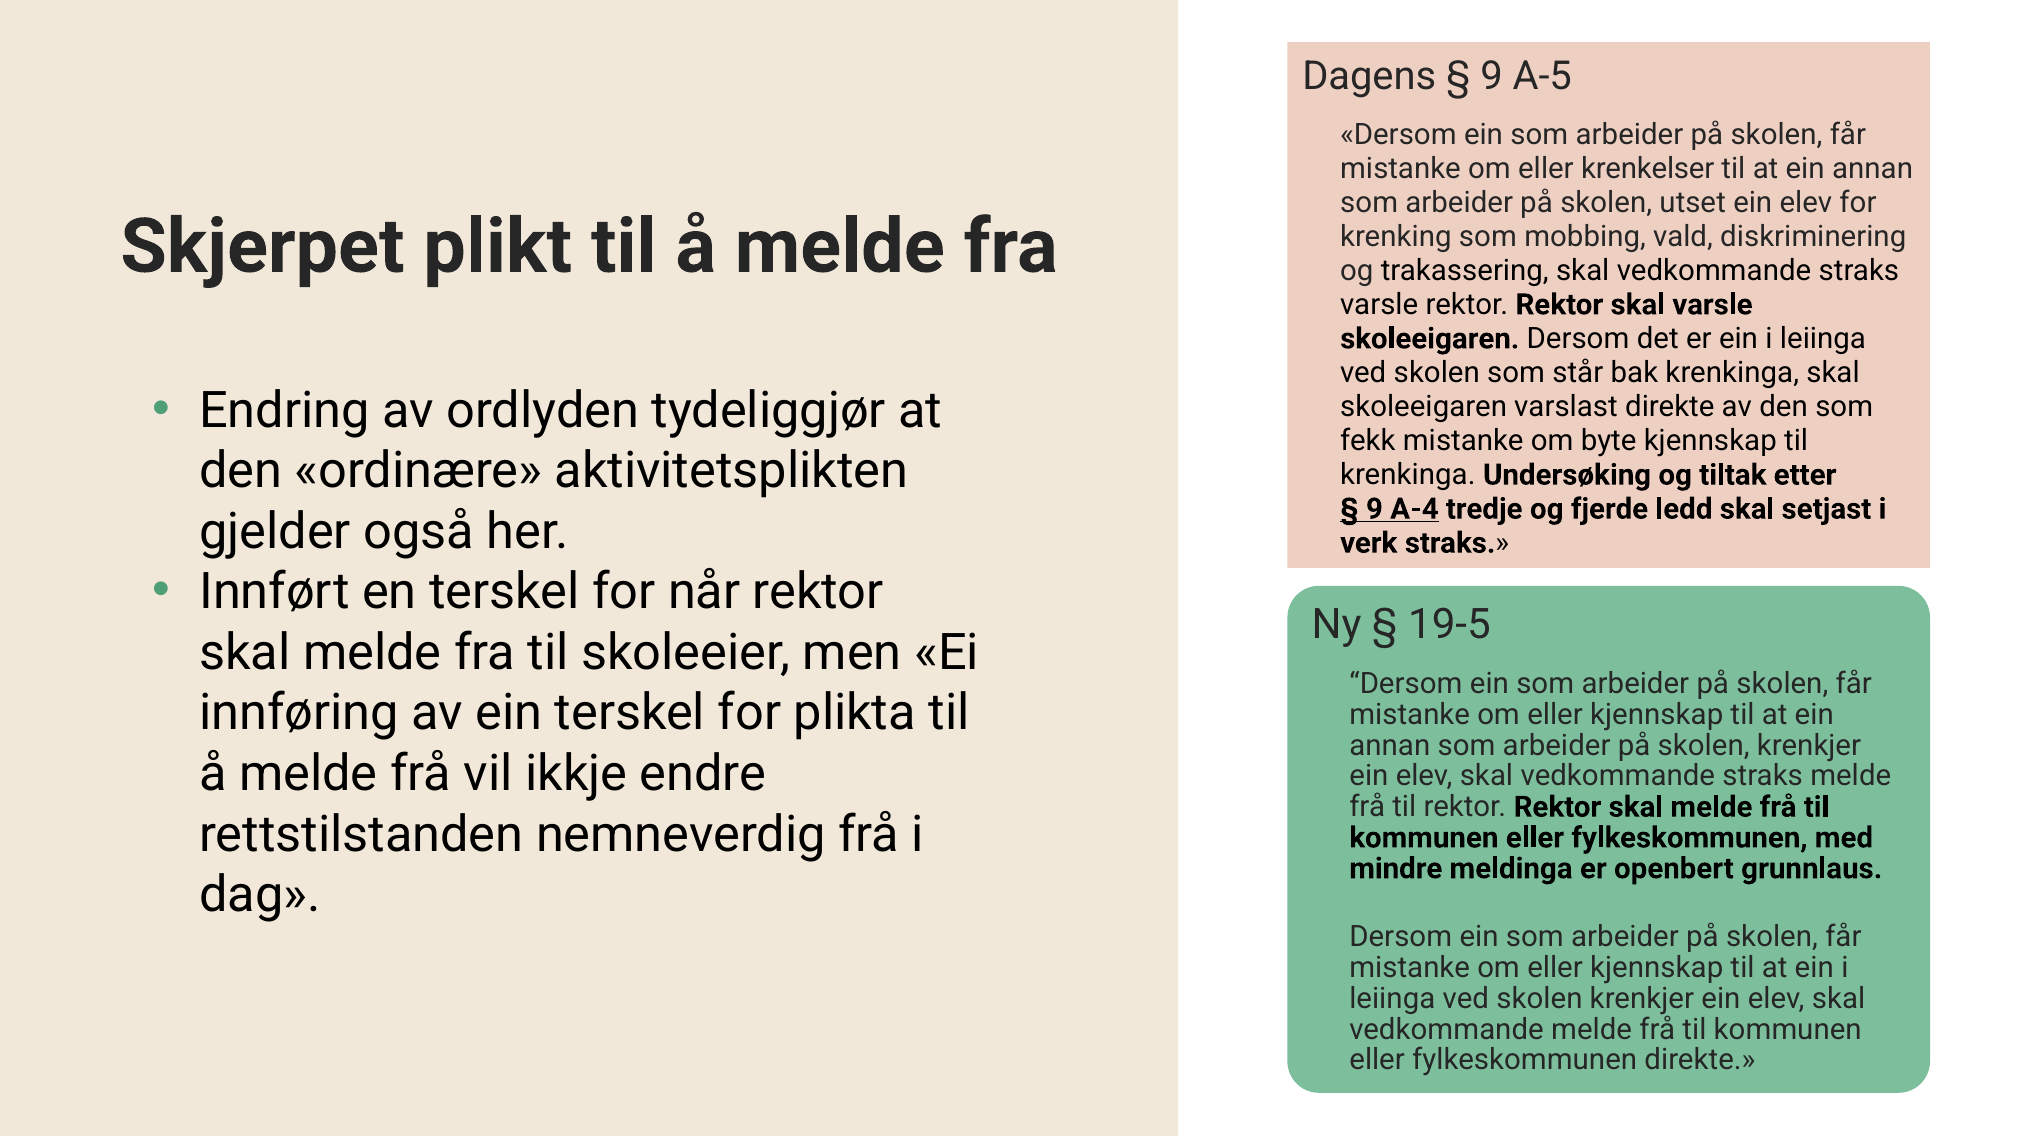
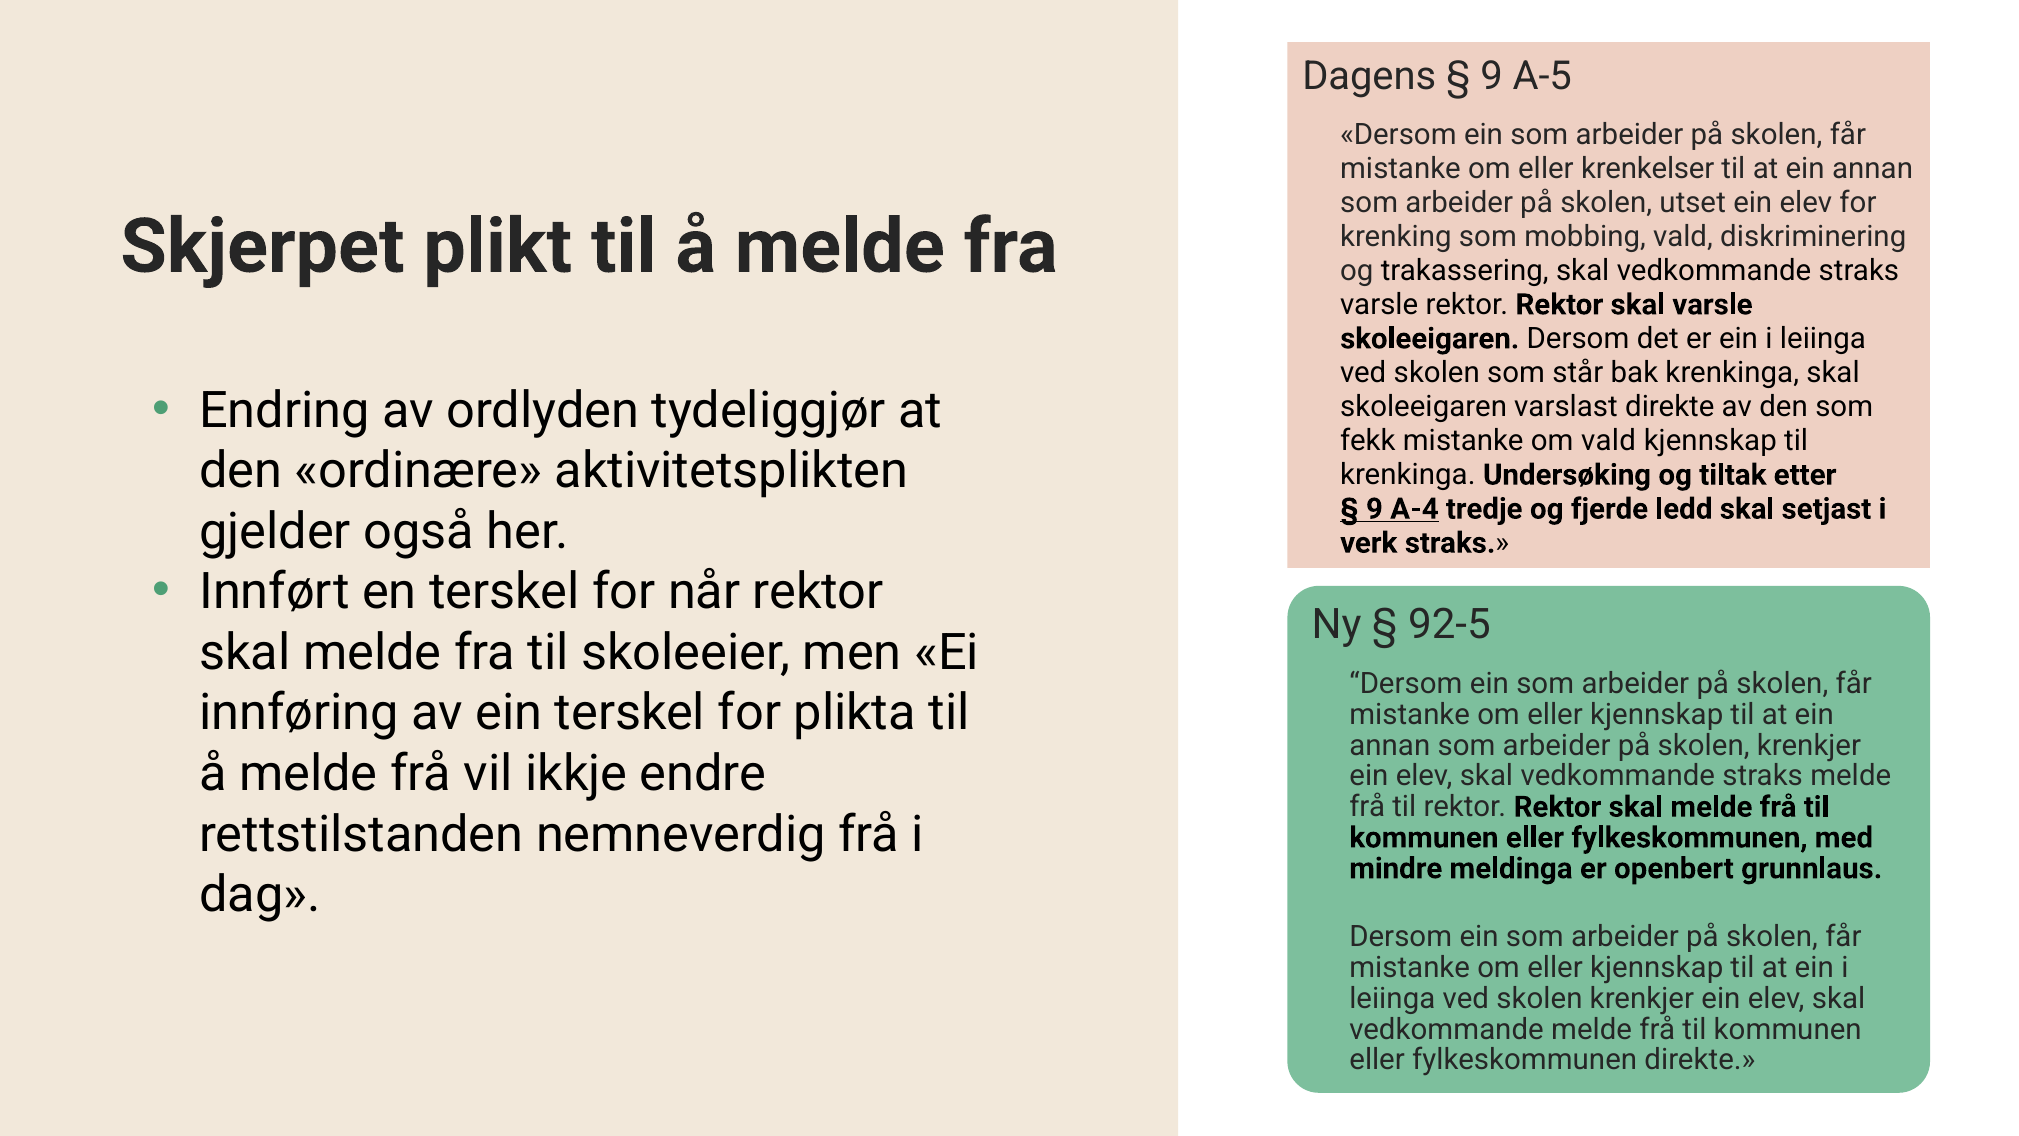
om byte: byte -> vald
19-5: 19-5 -> 92-5
